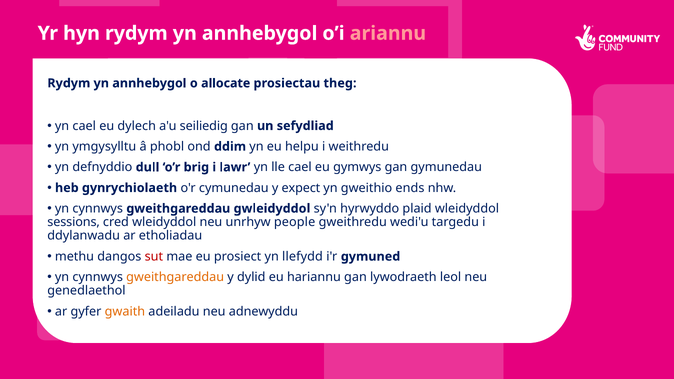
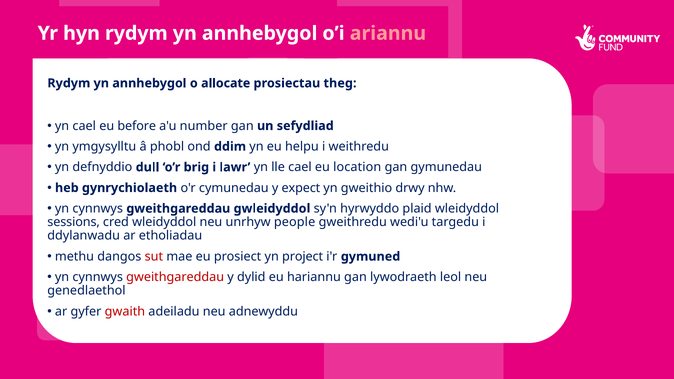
dylech: dylech -> before
seiliedig: seiliedig -> number
gymwys: gymwys -> location
ends: ends -> drwy
llefydd: llefydd -> project
gweithgareddau at (175, 277) colour: orange -> red
gwaith colour: orange -> red
